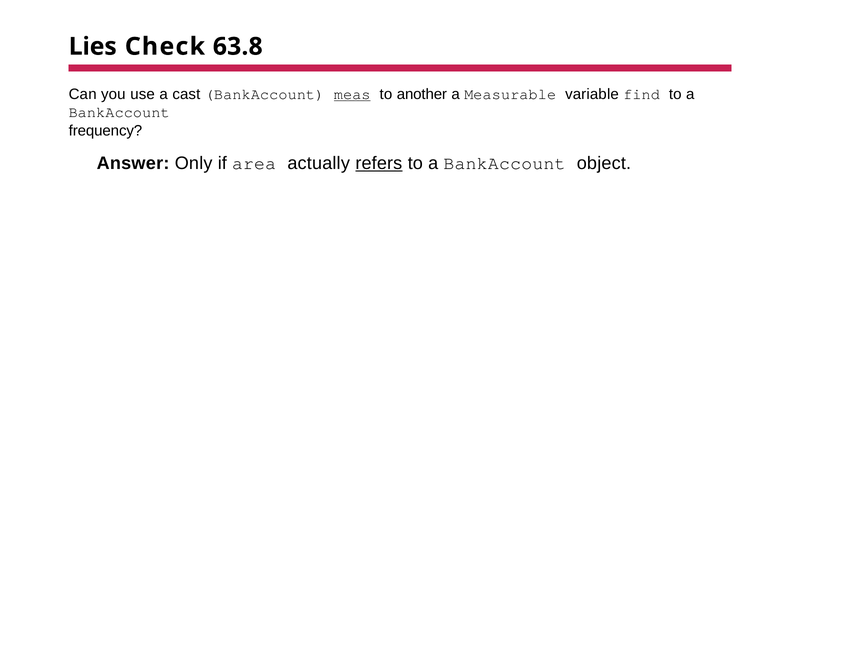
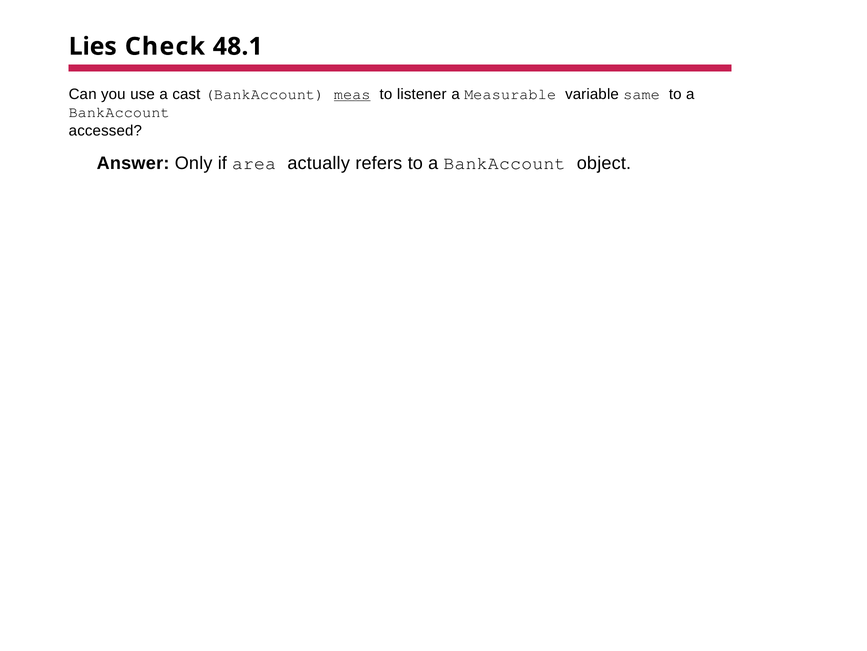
63.8: 63.8 -> 48.1
another: another -> listener
find: find -> same
frequency: frequency -> accessed
refers underline: present -> none
